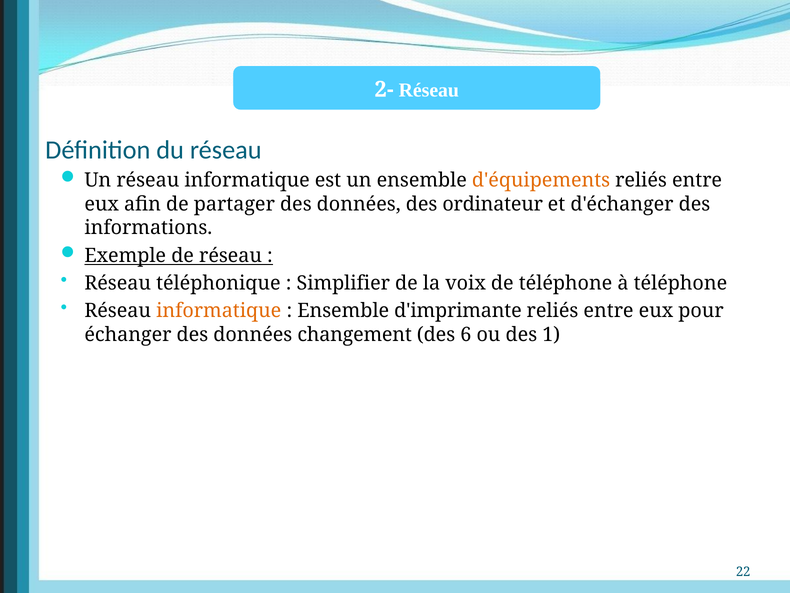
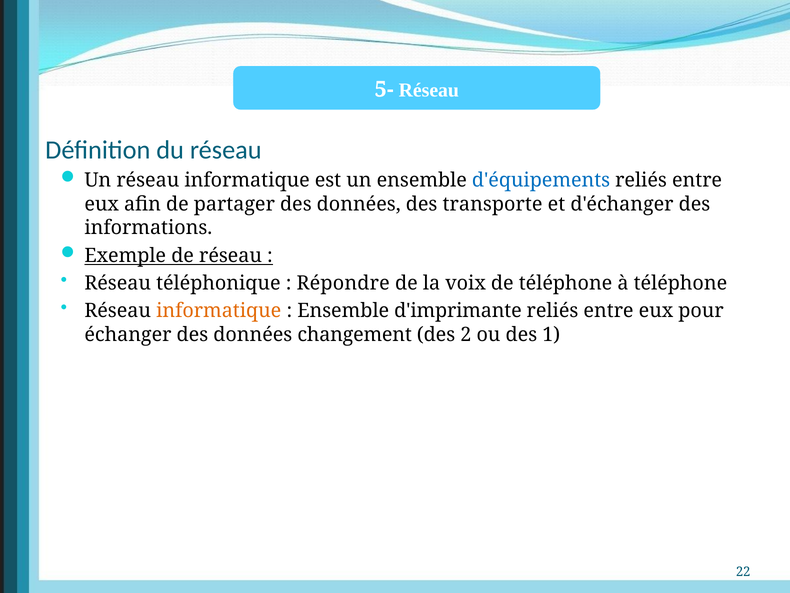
2-: 2- -> 5-
d'équipements colour: orange -> blue
ordinateur: ordinateur -> transporte
Simplifier: Simplifier -> Répondre
6: 6 -> 2
